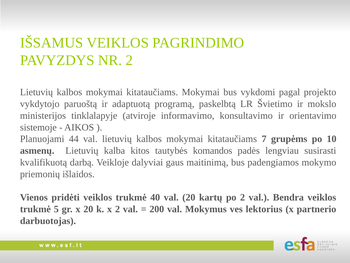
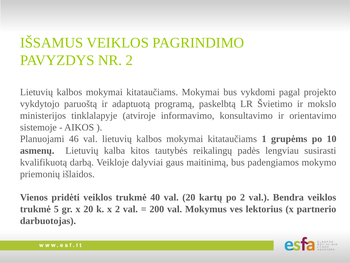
44: 44 -> 46
7: 7 -> 1
komandos: komandos -> reikalingų
